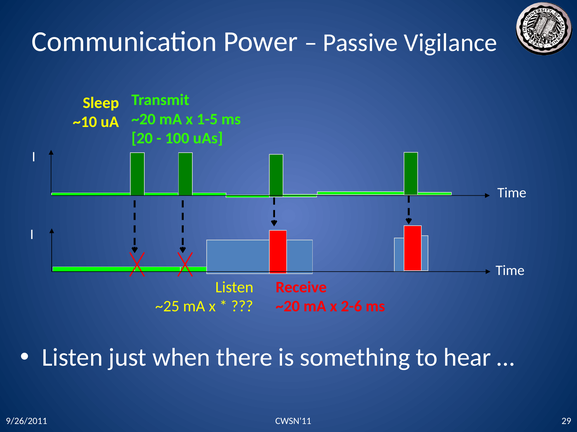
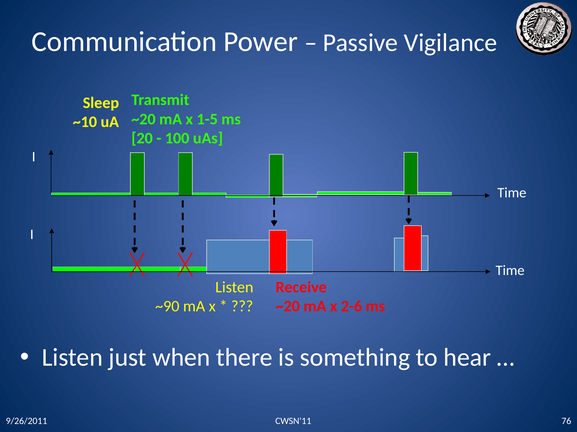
~25: ~25 -> ~90
29: 29 -> 76
